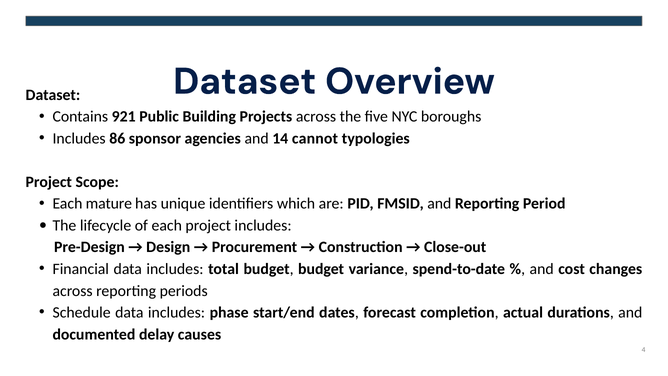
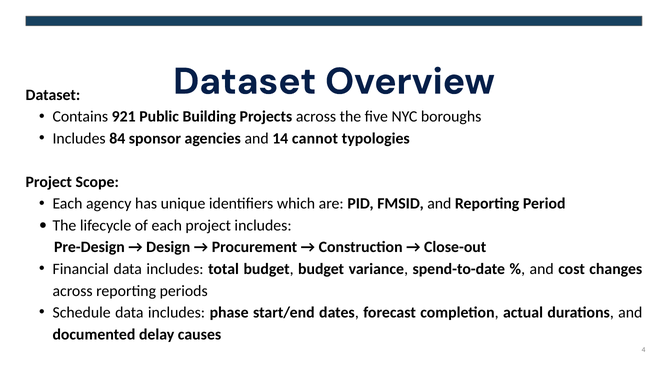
86: 86 -> 84
mature: mature -> agency
